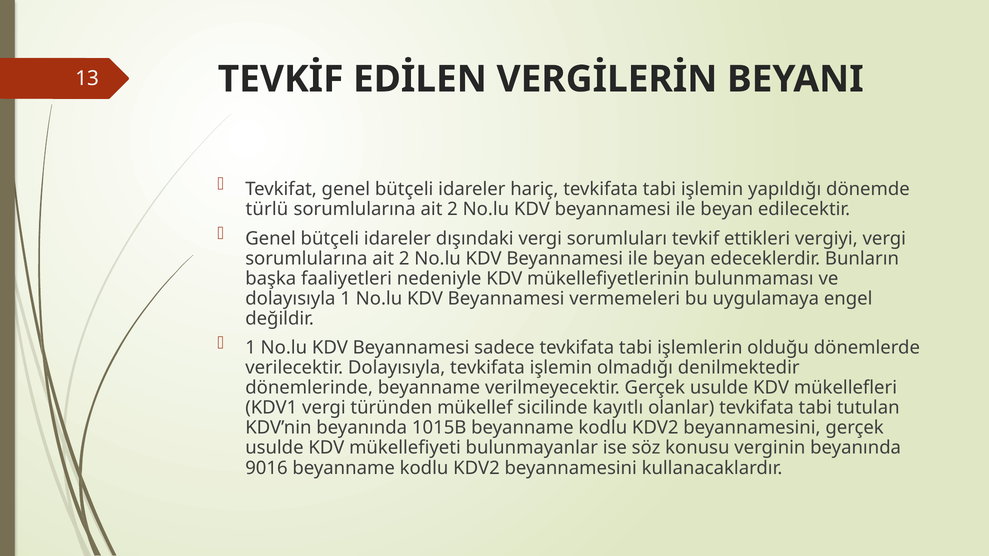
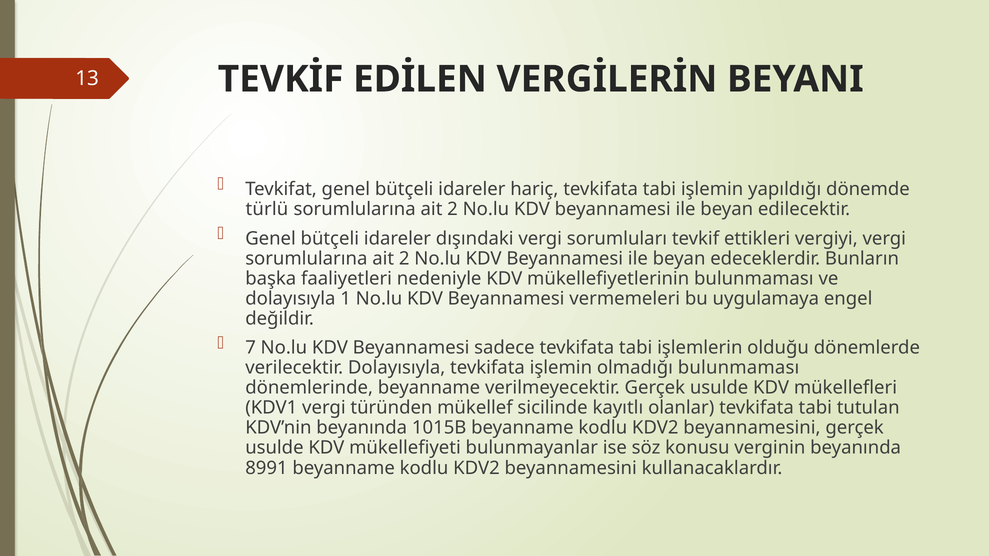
1 at (251, 348): 1 -> 7
olmadığı denilmektedir: denilmektedir -> bulunmaması
9016: 9016 -> 8991
